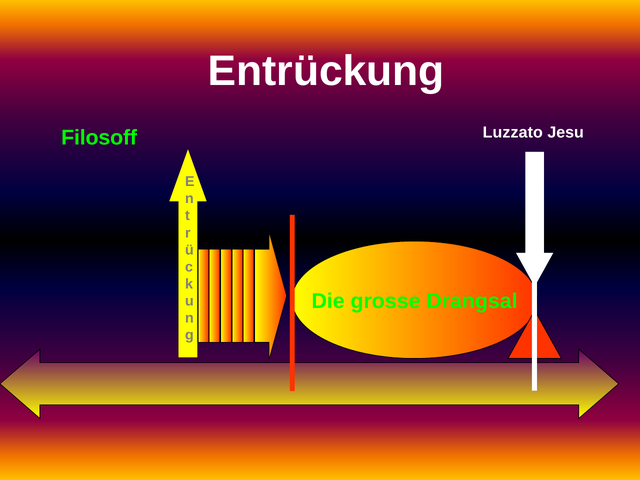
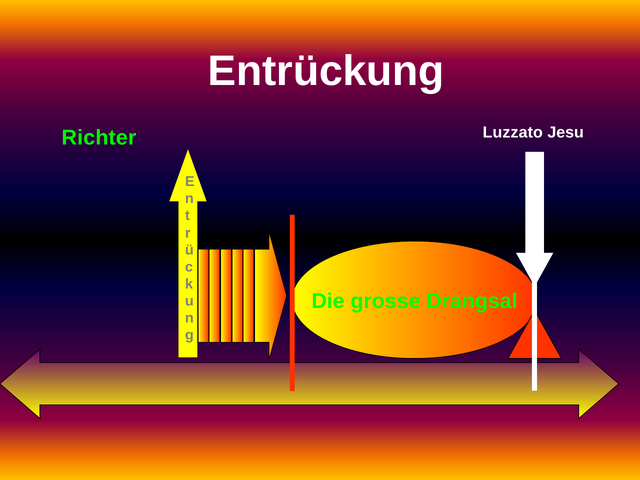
Filosoff: Filosoff -> Richter
